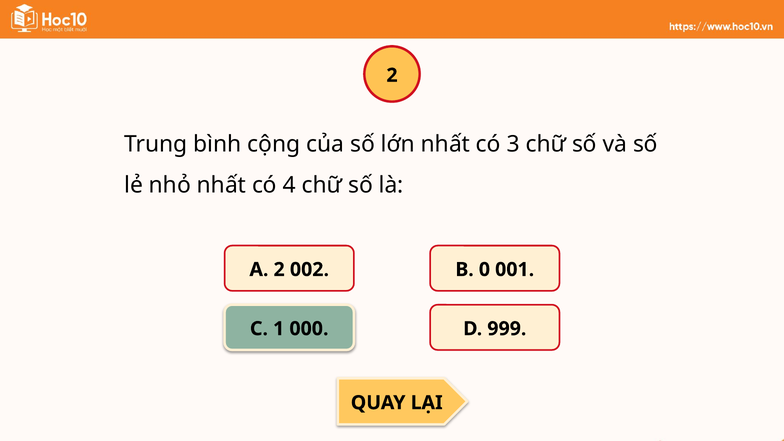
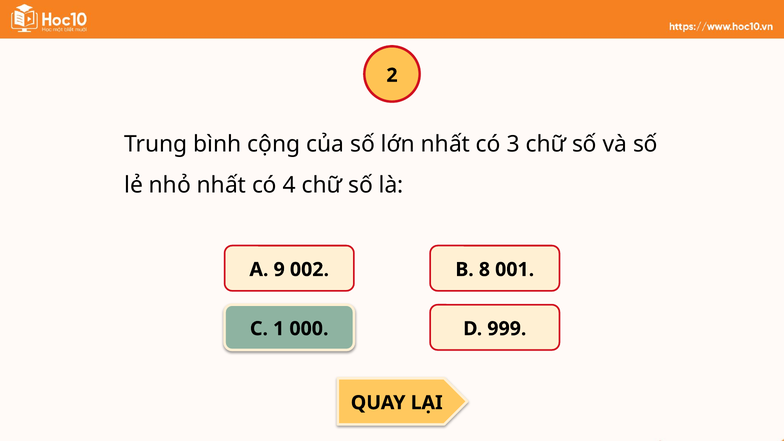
A 2: 2 -> 9
0: 0 -> 8
